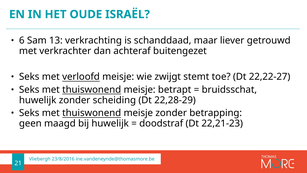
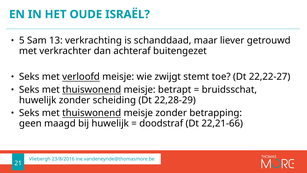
6: 6 -> 5
22,21-23: 22,21-23 -> 22,21-66
